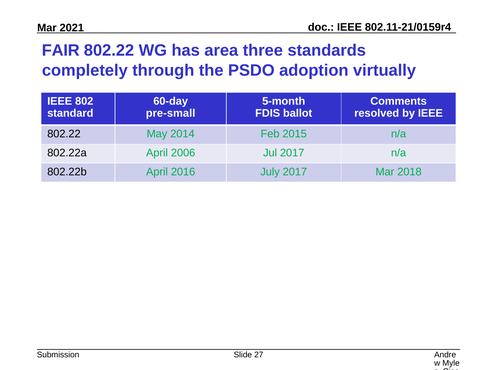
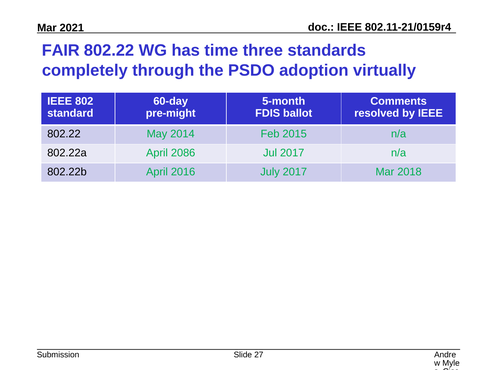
area: area -> time
pre-small: pre-small -> pre-might
2006: 2006 -> 2086
